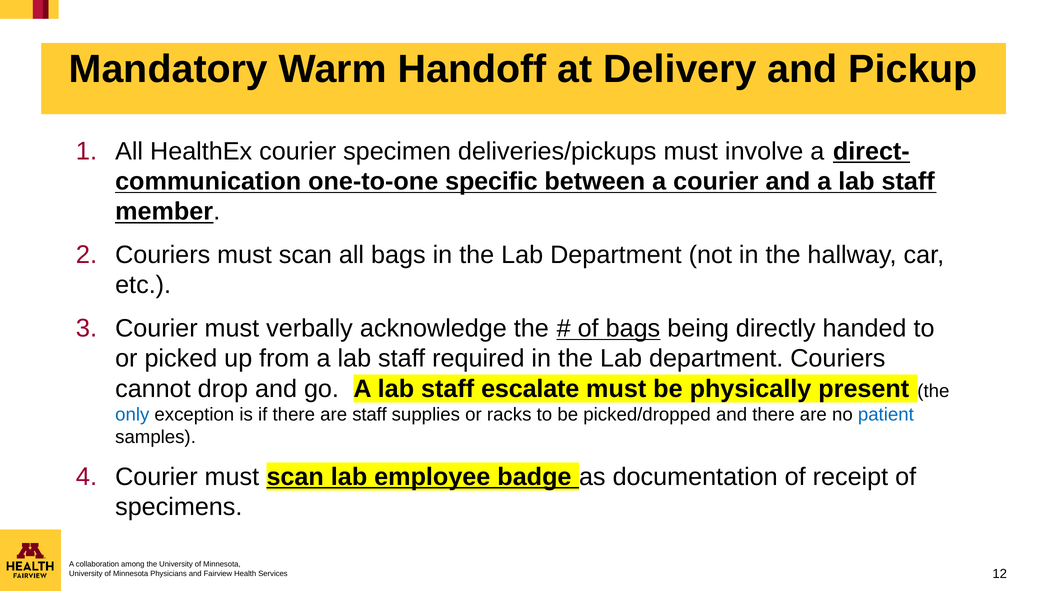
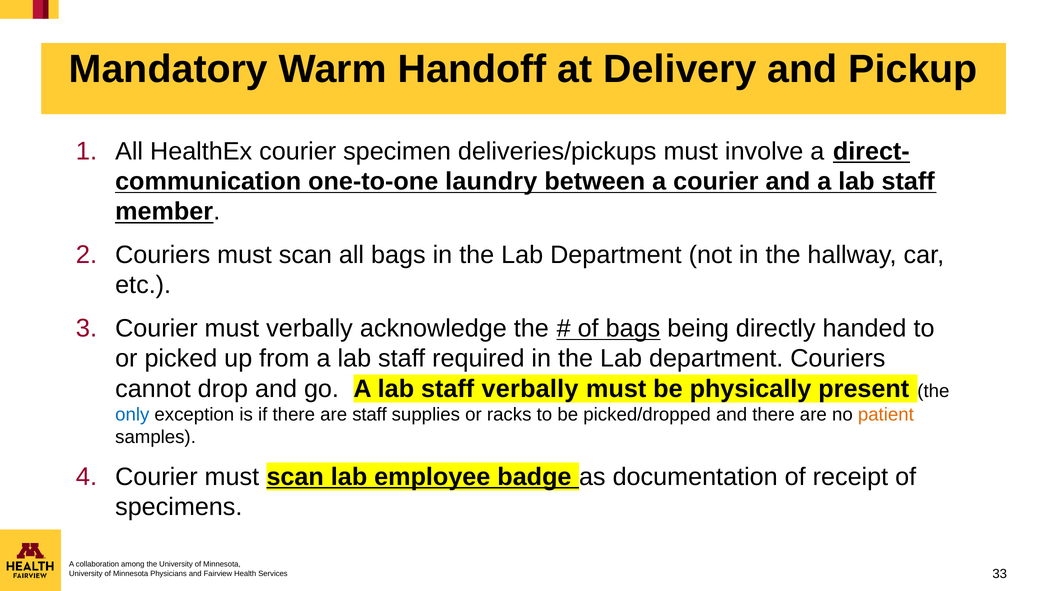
specific: specific -> laundry
staff escalate: escalate -> verbally
patient colour: blue -> orange
12: 12 -> 33
